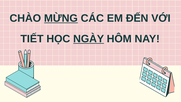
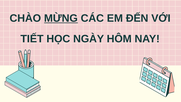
NGÀY underline: present -> none
